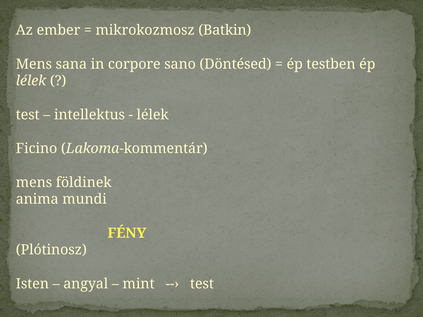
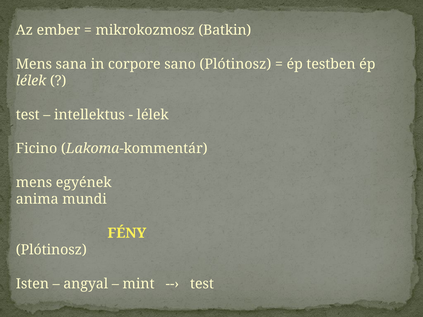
sano Döntésed: Döntésed -> Plótinosz
földinek: földinek -> egyének
